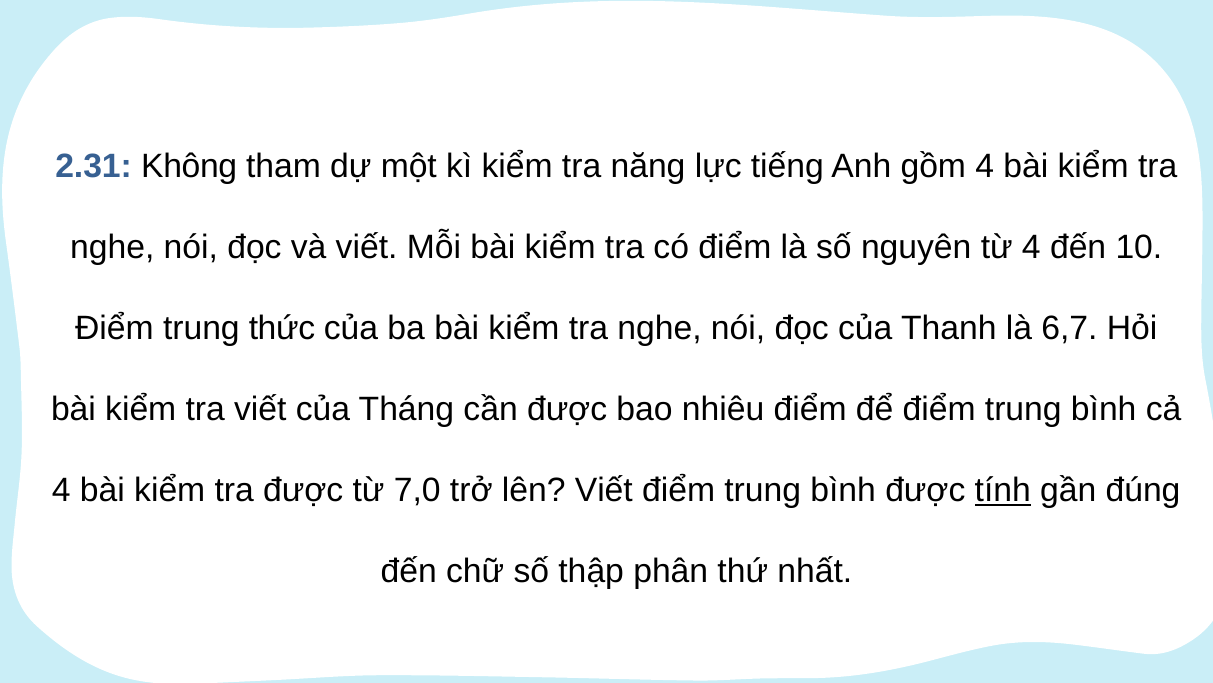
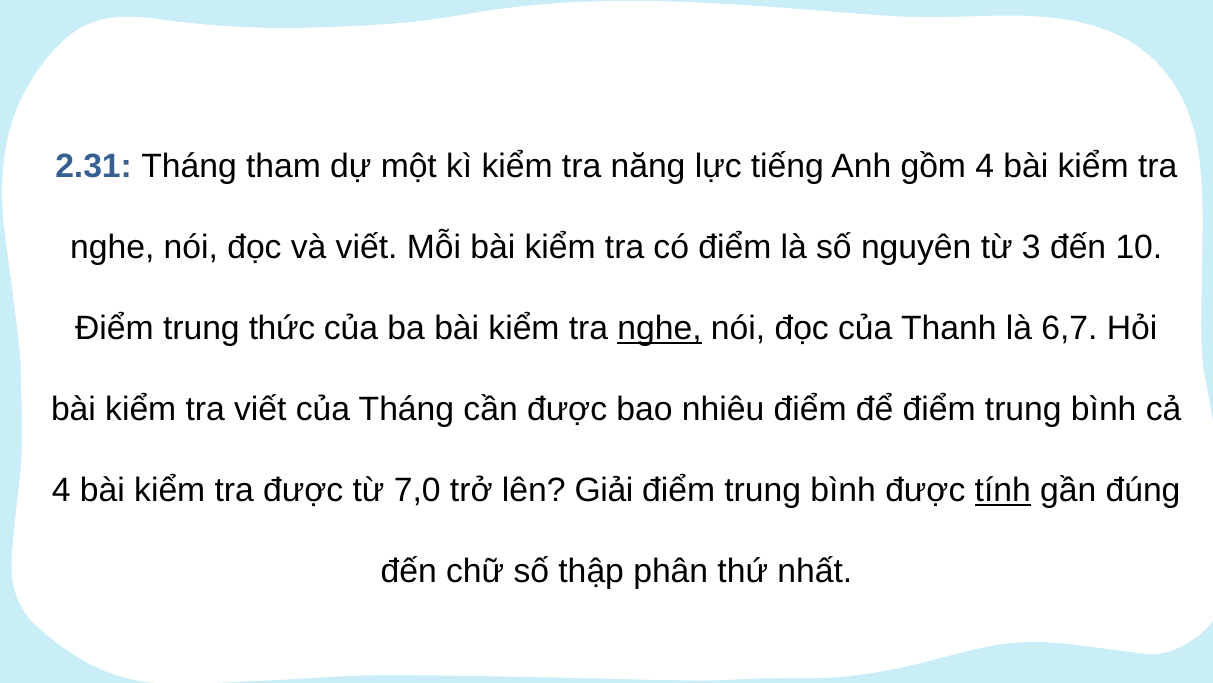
2.31 Không: Không -> Tháng
từ 4: 4 -> 3
nghe at (660, 328) underline: none -> present
lên Viết: Viết -> Giải
